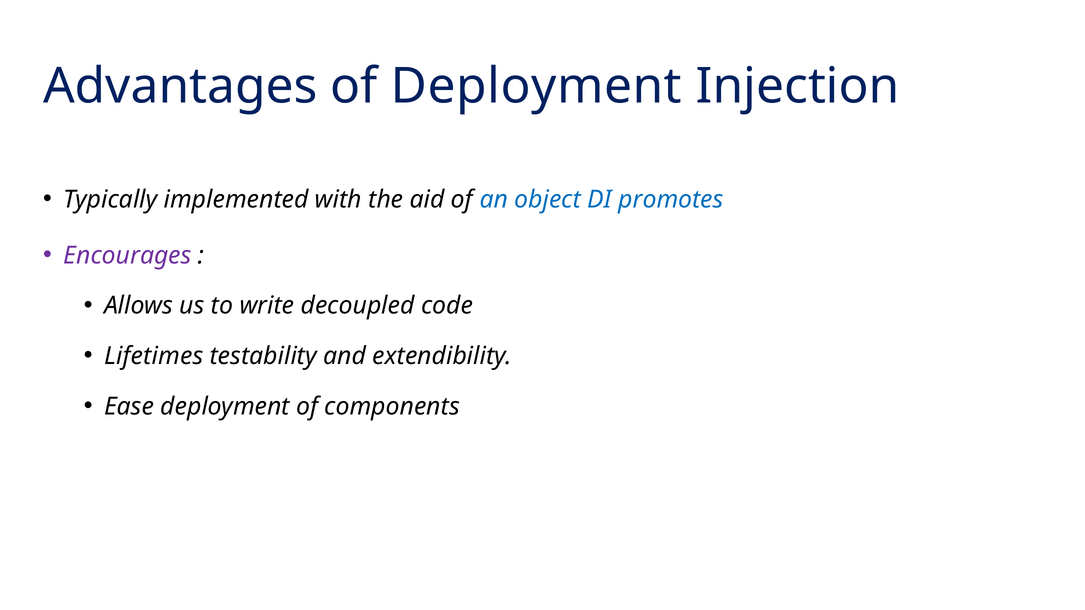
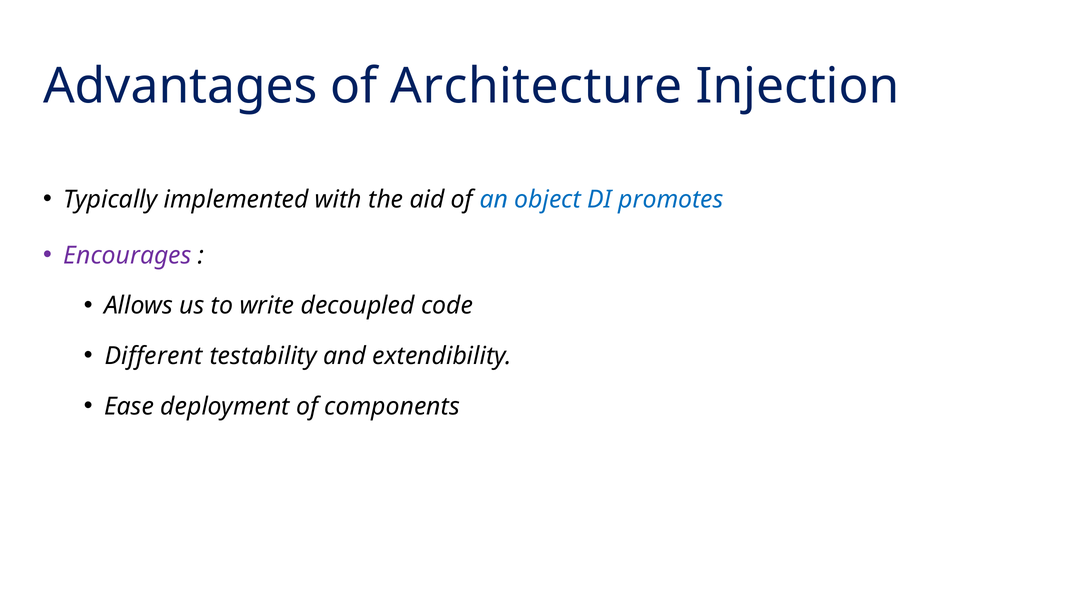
of Deployment: Deployment -> Architecture
Lifetimes: Lifetimes -> Different
